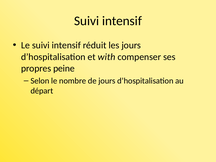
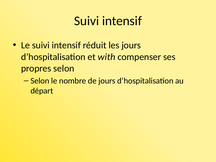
propres peine: peine -> selon
